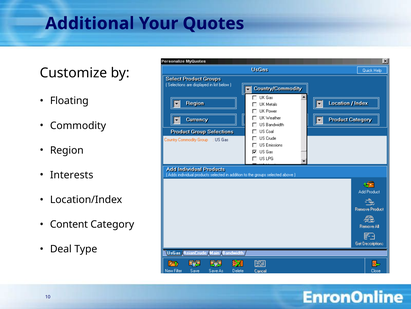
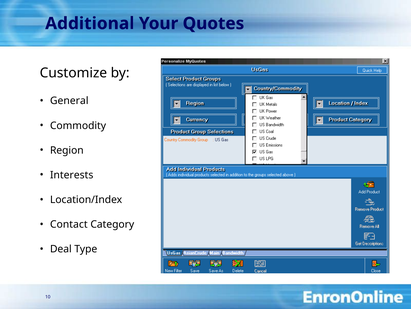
Floating: Floating -> General
Content: Content -> Contact
